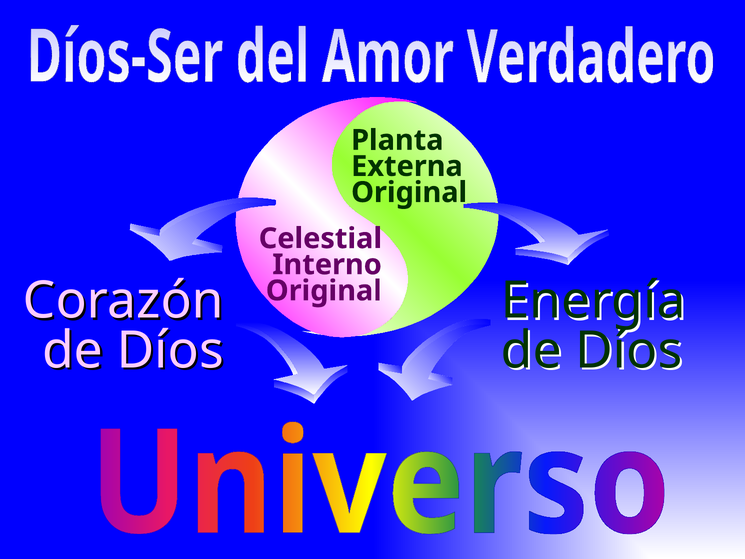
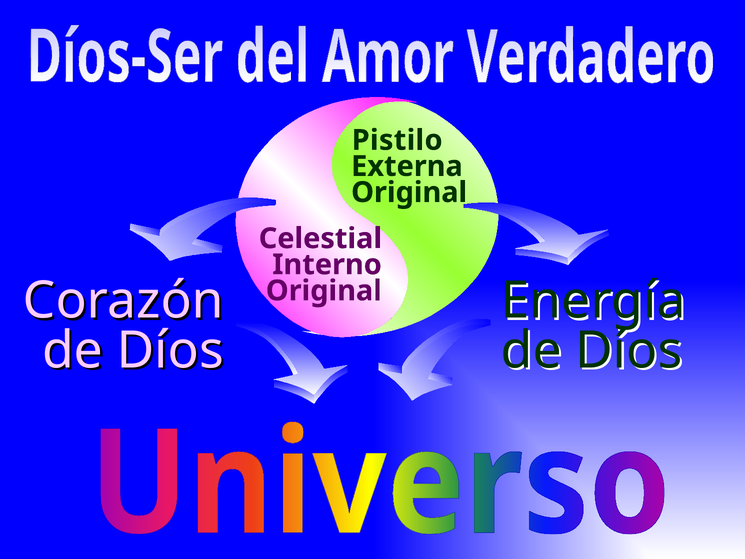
Planta: Planta -> Pistilo
